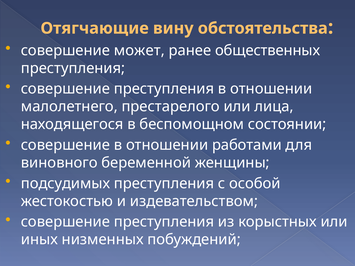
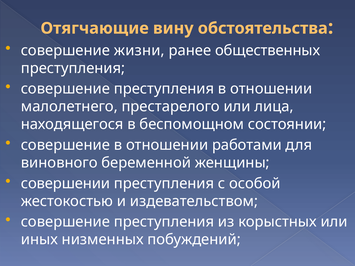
может: может -> жизни
подсудимых: подсудимых -> совершении
